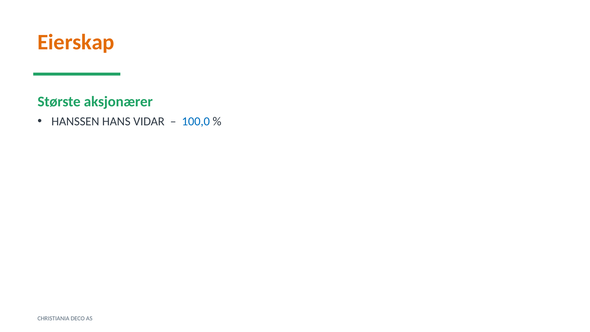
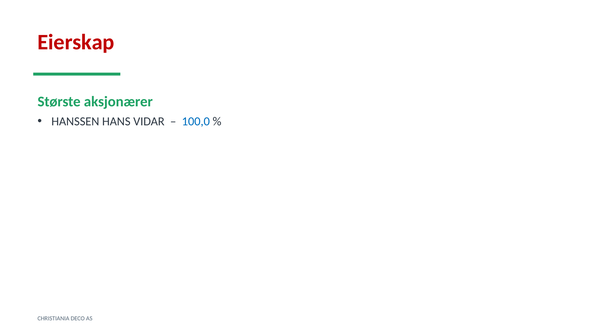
Eierskap colour: orange -> red
